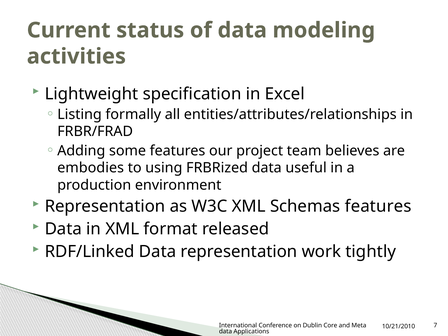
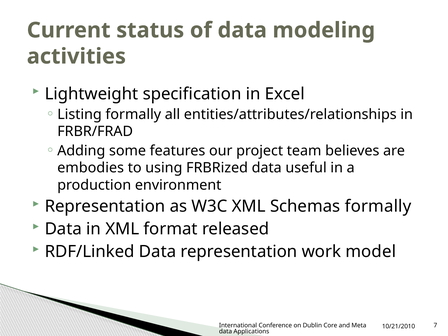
Schemas features: features -> formally
tightly: tightly -> model
